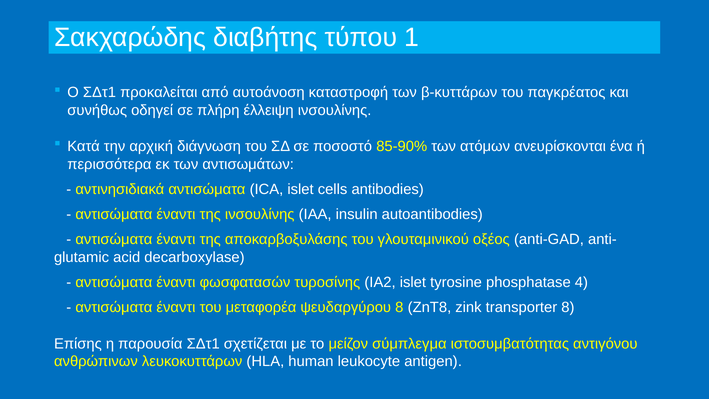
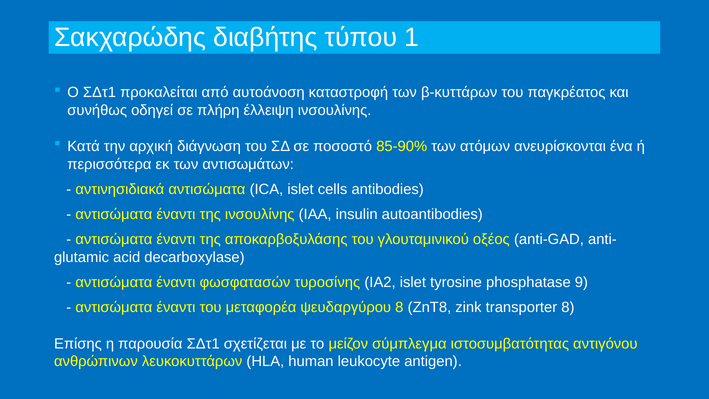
4: 4 -> 9
